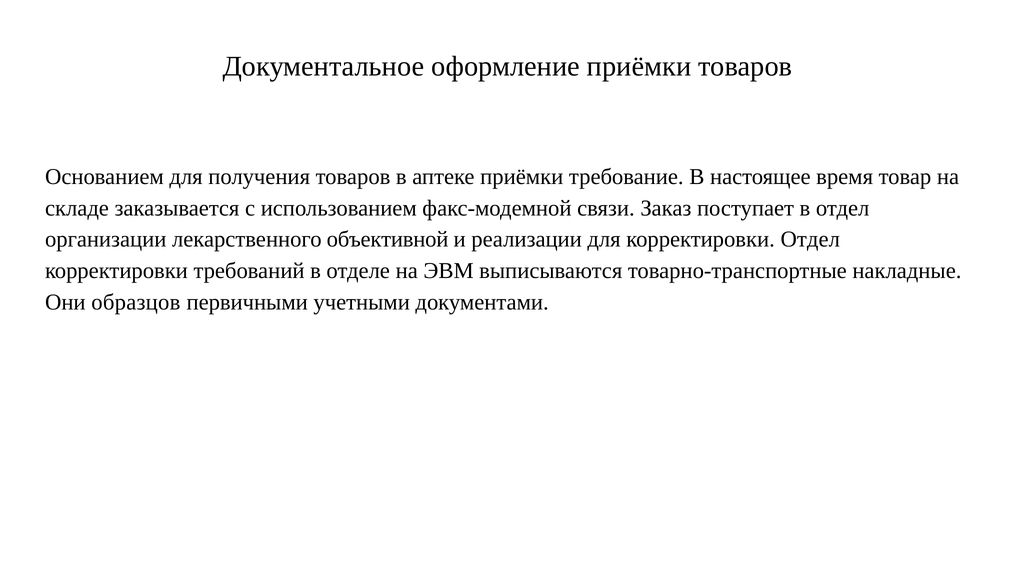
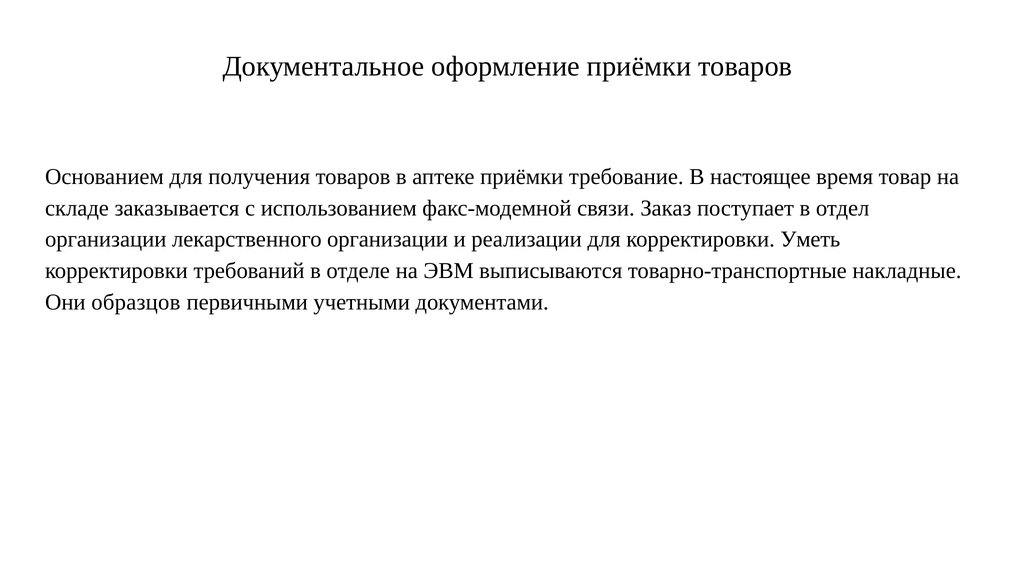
лекарственного объективной: объективной -> организации
корректировки Отдел: Отдел -> Уметь
